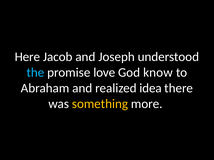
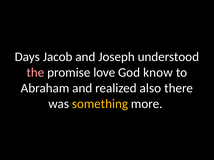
Here: Here -> Days
the colour: light blue -> pink
idea: idea -> also
